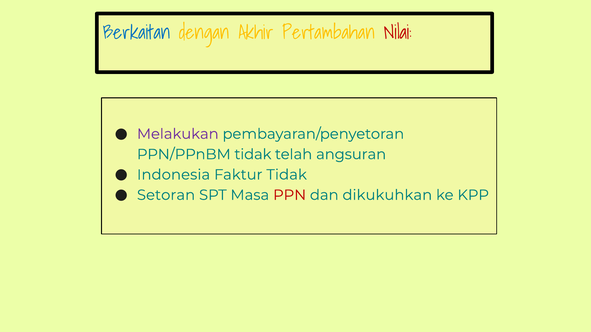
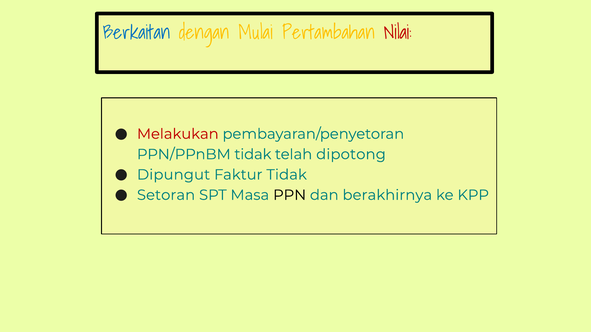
Akhir: Akhir -> Mulai
Melakukan colour: purple -> red
angsuran: angsuran -> dipotong
Indonesia: Indonesia -> Dipungut
PPN colour: red -> black
dikukuhkan: dikukuhkan -> berakhirnya
